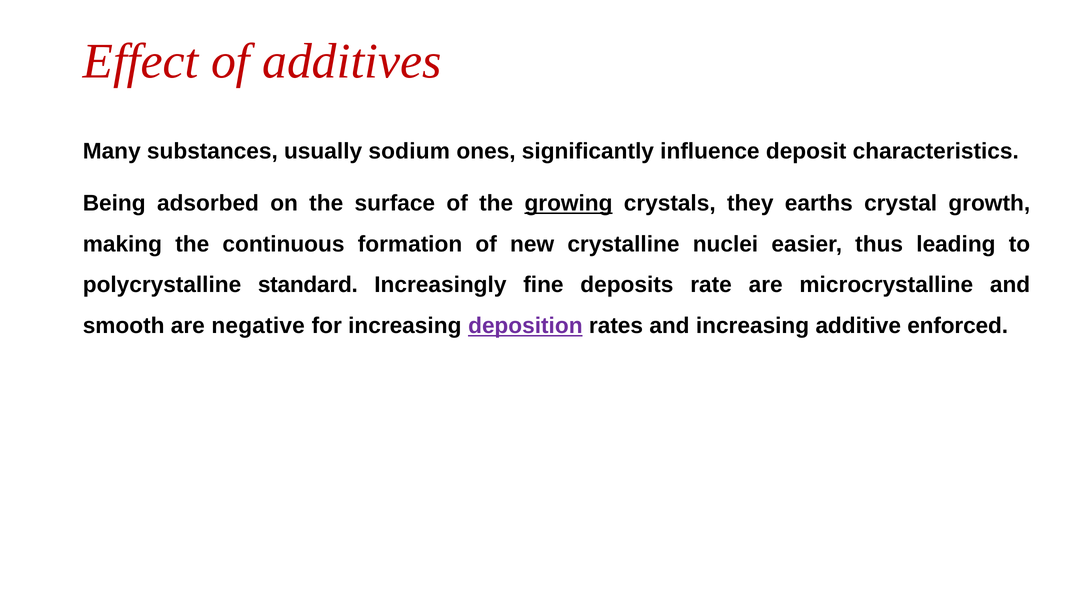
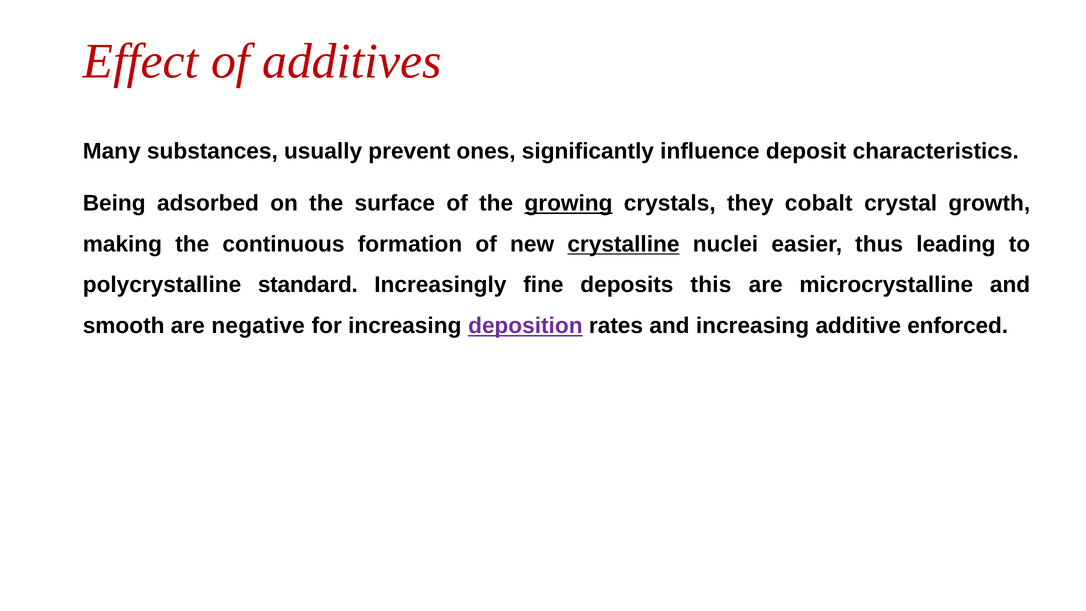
sodium: sodium -> prevent
earths: earths -> cobalt
crystalline underline: none -> present
rate: rate -> this
